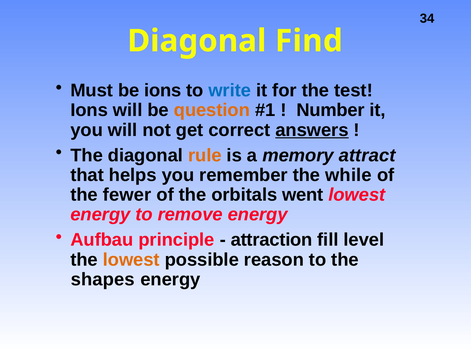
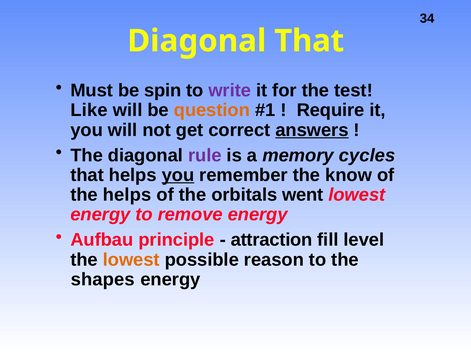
Diagonal Find: Find -> That
be ions: ions -> spin
write colour: blue -> purple
Ions at (89, 110): Ions -> Like
Number: Number -> Require
rule colour: orange -> purple
attract: attract -> cycles
you at (178, 175) underline: none -> present
while: while -> know
the fewer: fewer -> helps
